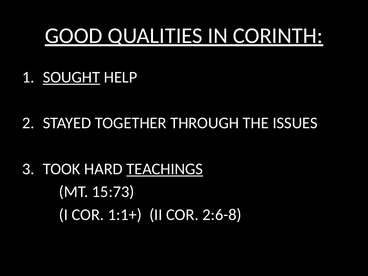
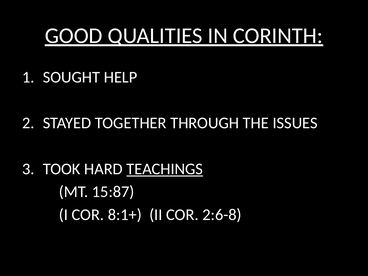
SOUGHT underline: present -> none
15:73: 15:73 -> 15:87
1:1+: 1:1+ -> 8:1+
